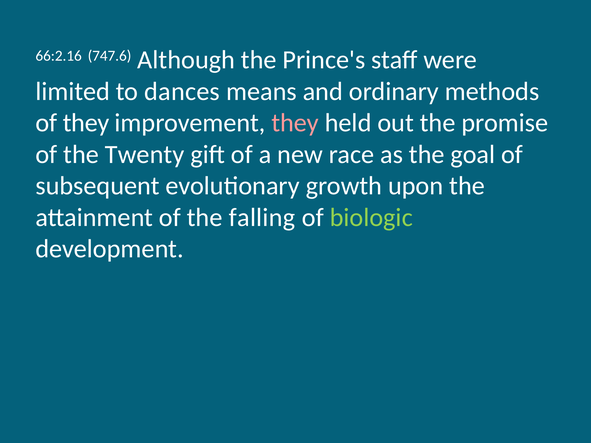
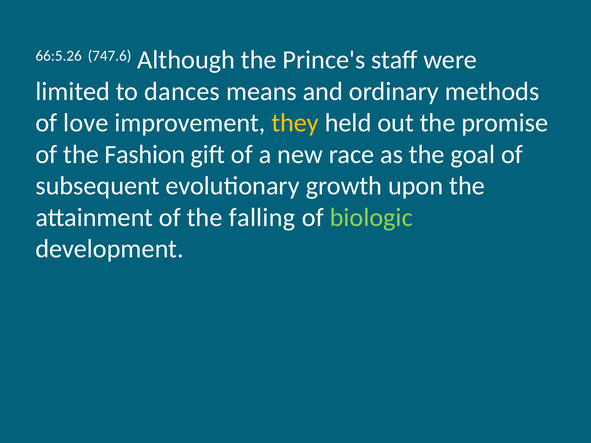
66:2.16: 66:2.16 -> 66:5.26
of they: they -> love
they at (295, 123) colour: pink -> yellow
Twenty: Twenty -> Fashion
